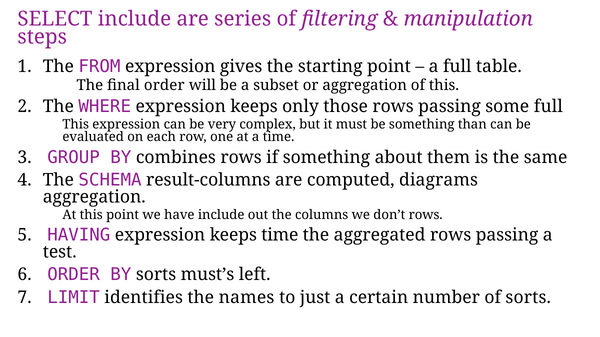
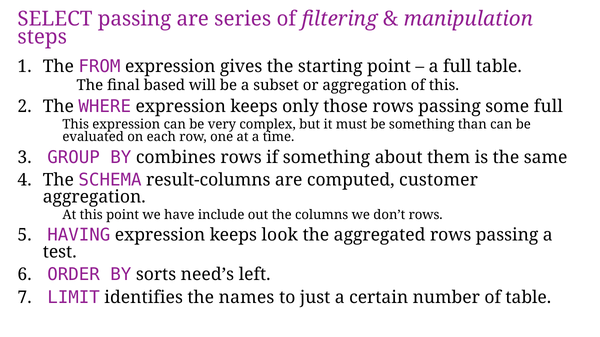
SELECT include: include -> passing
final order: order -> based
diagrams: diagrams -> customer
keeps time: time -> look
must’s: must’s -> need’s
of sorts: sorts -> table
